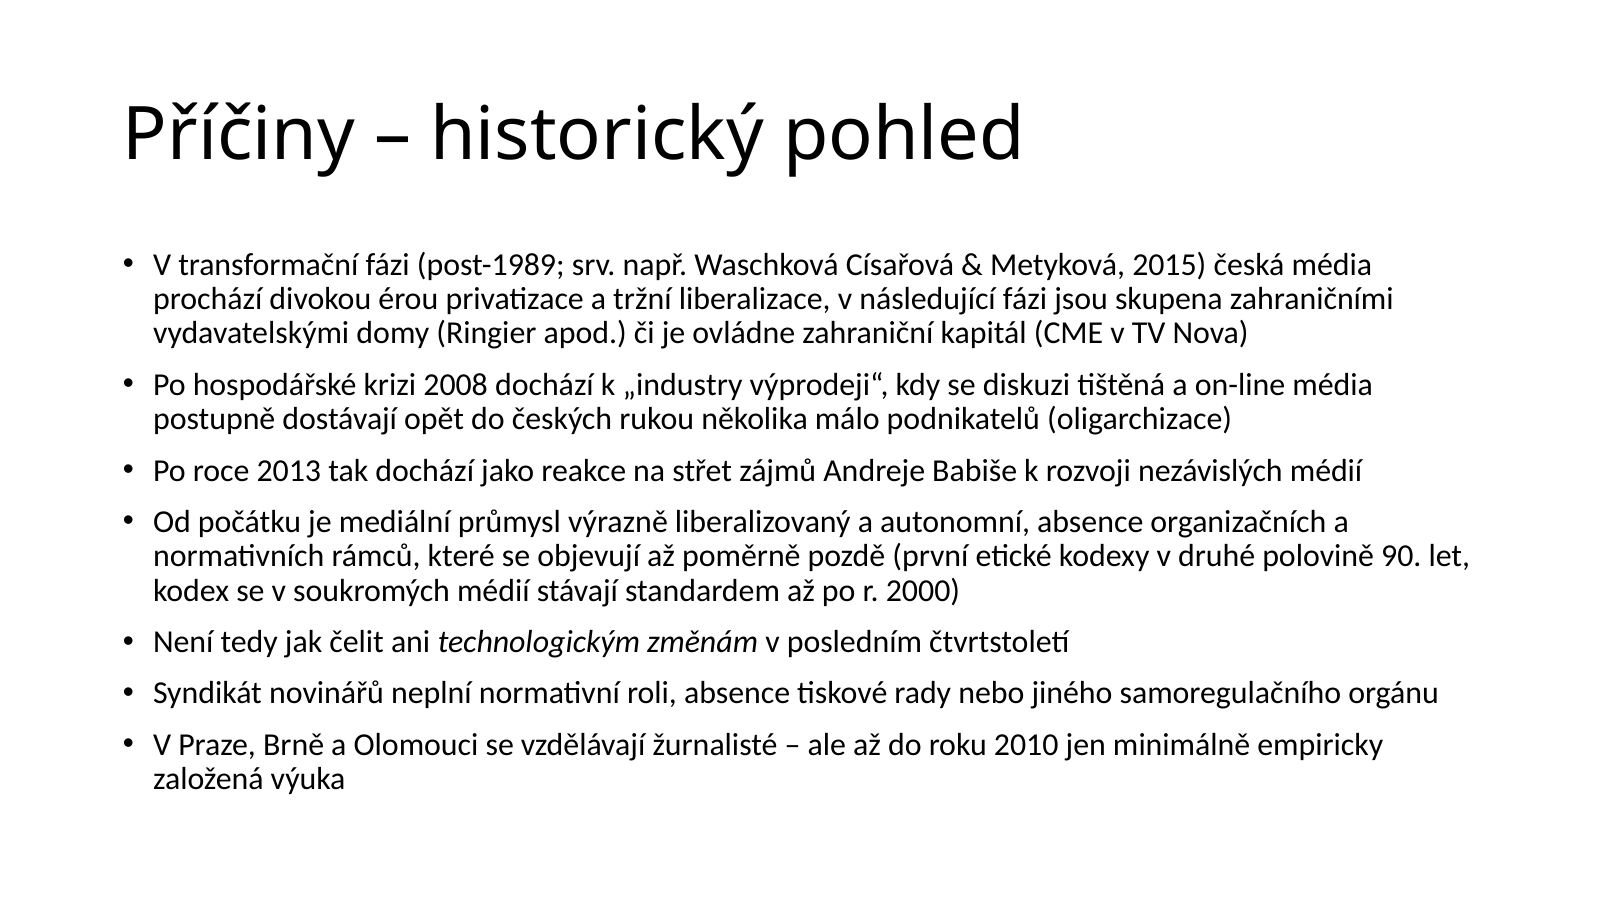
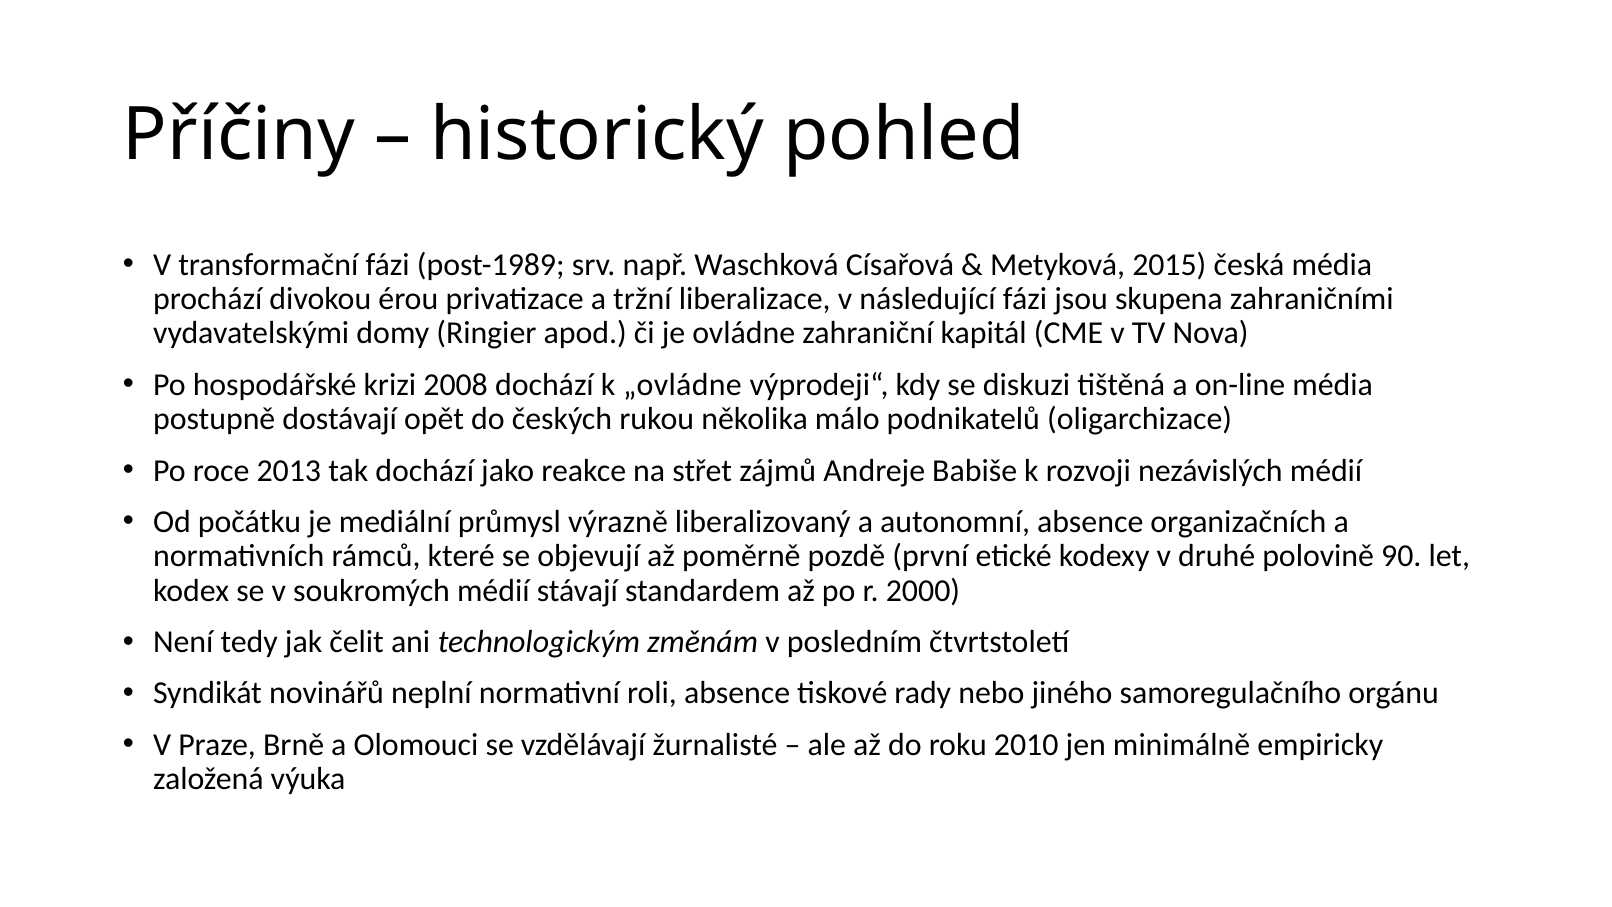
„industry: „industry -> „ovládne
